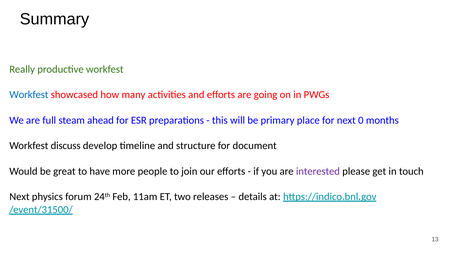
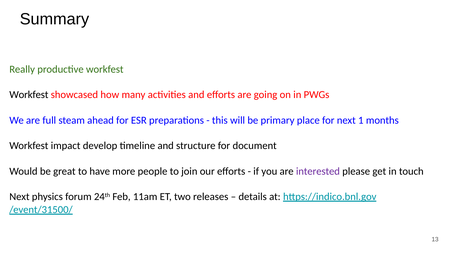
Workfest at (29, 95) colour: blue -> black
0: 0 -> 1
discuss: discuss -> impact
